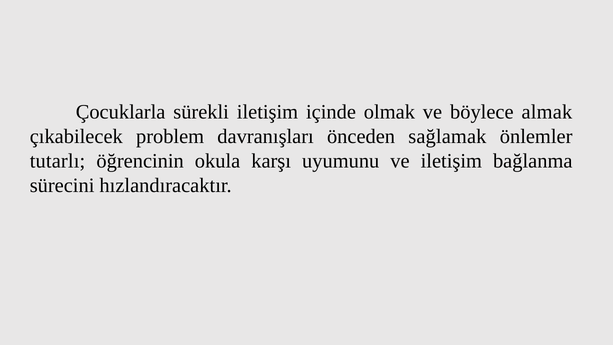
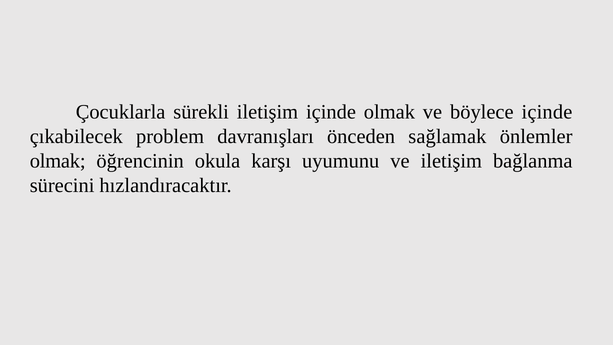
böylece almak: almak -> içinde
tutarlı at (58, 161): tutarlı -> olmak
